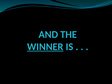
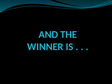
WINNER underline: present -> none
